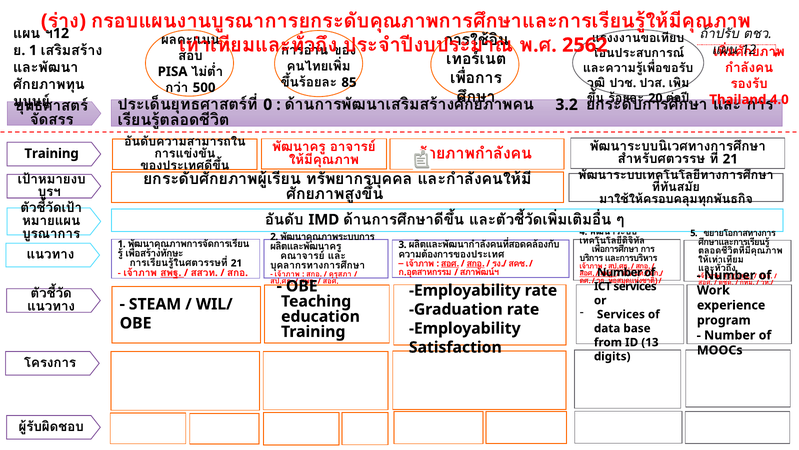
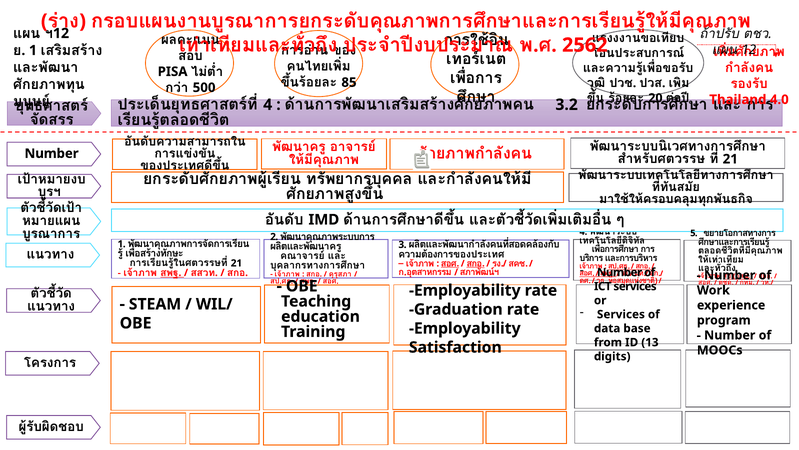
0 at (268, 105): 0 -> 4
Training at (52, 153): Training -> Number
